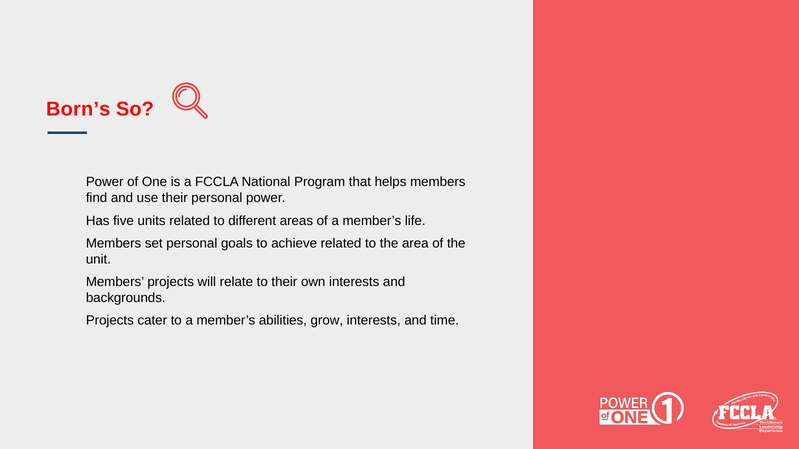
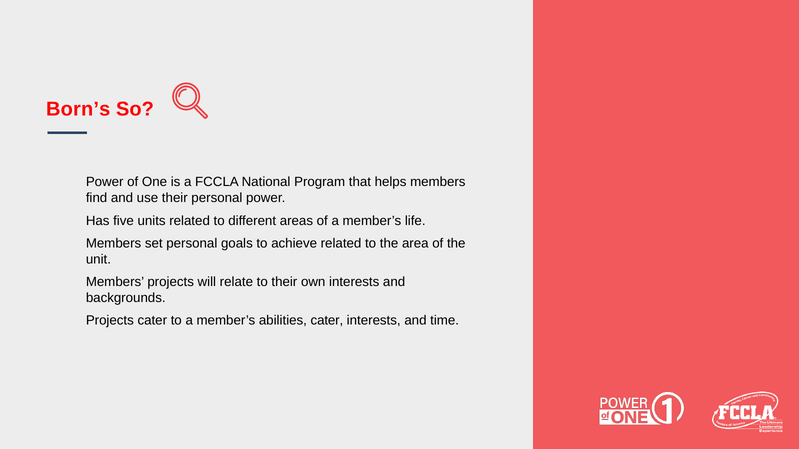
abilities grow: grow -> cater
